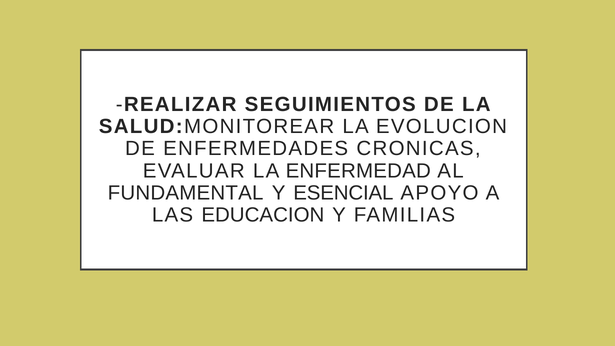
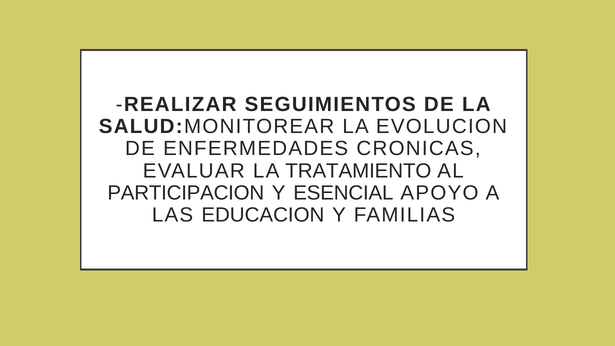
ENFERMEDAD: ENFERMEDAD -> TRATAMIENTO
FUNDAMENTAL: FUNDAMENTAL -> PARTICIPACION
